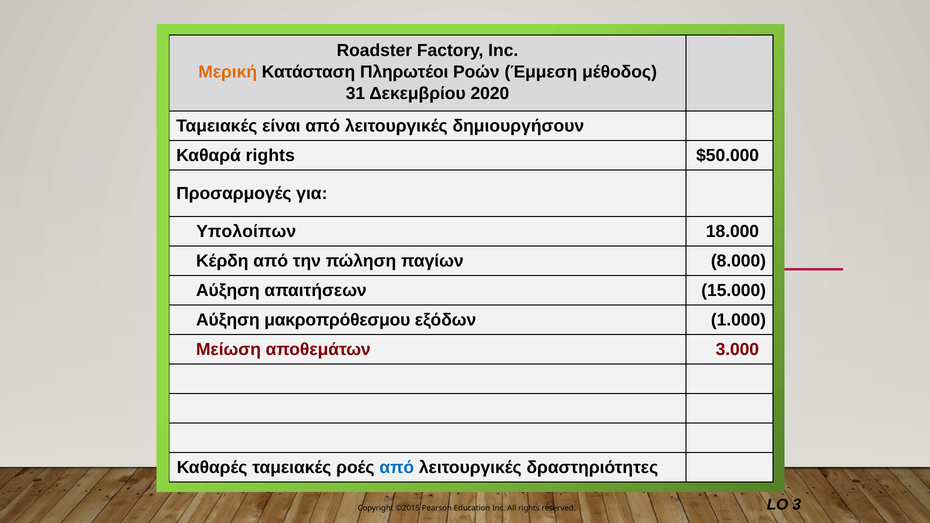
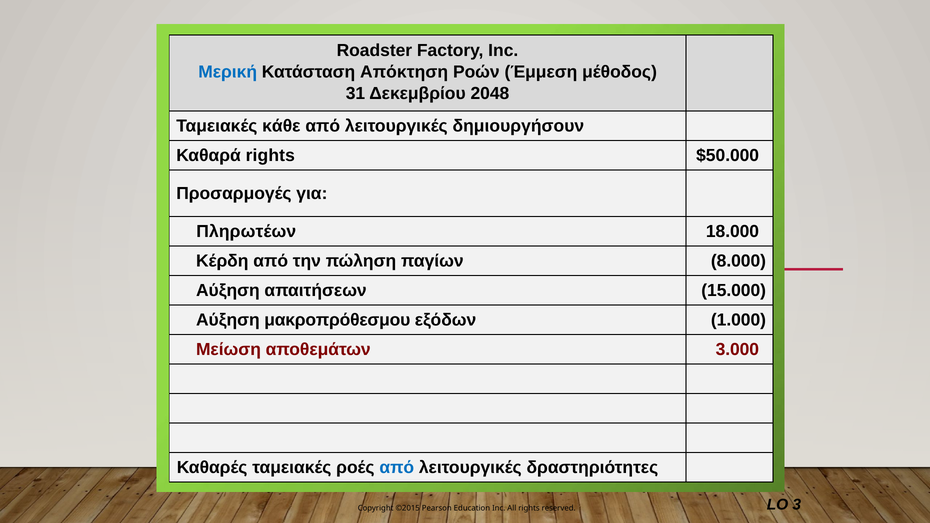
Μερική colour: orange -> blue
Πληρωτέοι: Πληρωτέοι -> Απόκτηση
2020: 2020 -> 2048
είναι: είναι -> κάθε
Υπολοίπων: Υπολοίπων -> Πληρωτέων
